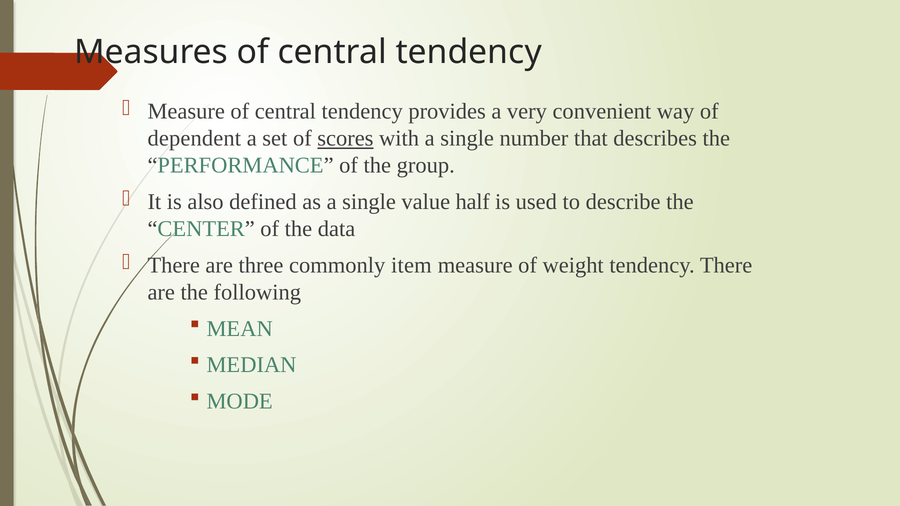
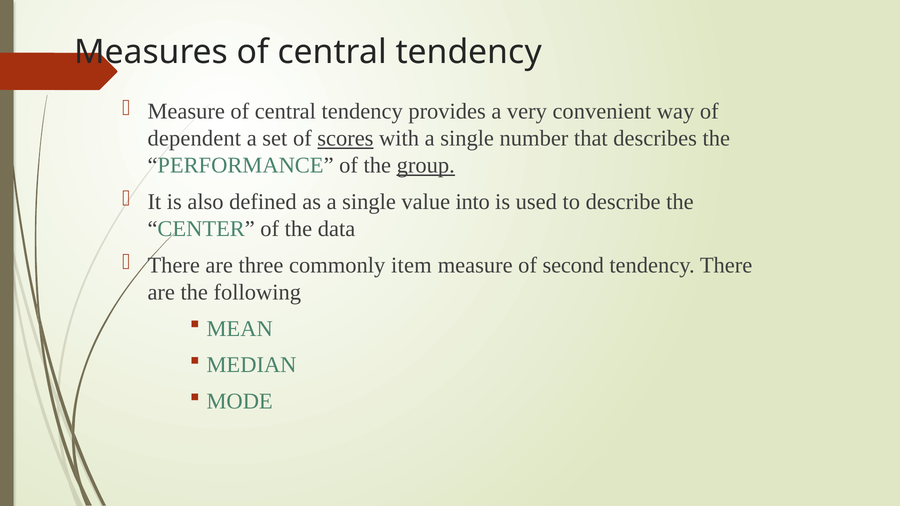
group underline: none -> present
half: half -> into
weight: weight -> second
